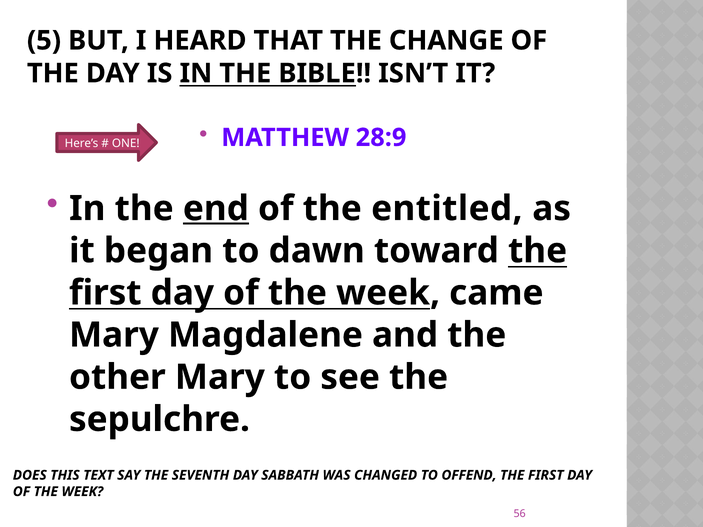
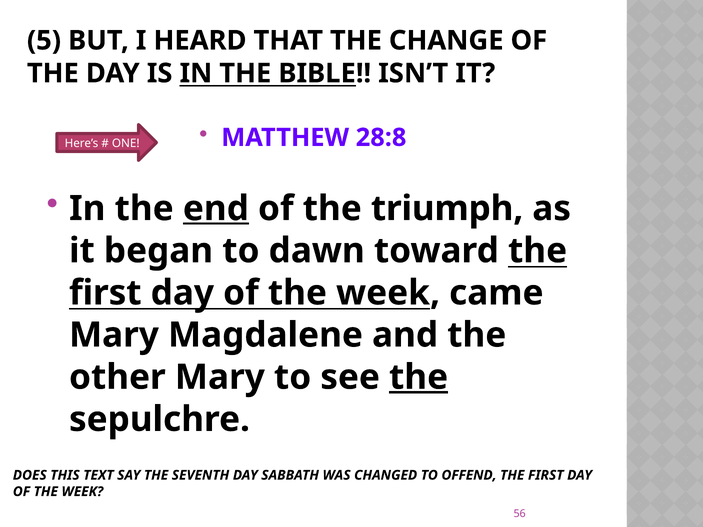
28:9: 28:9 -> 28:8
entitled: entitled -> triumph
the at (419, 377) underline: none -> present
